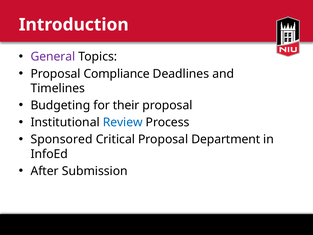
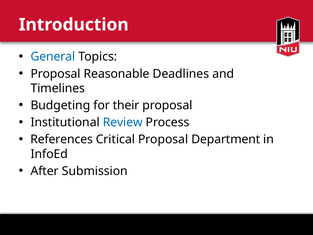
General colour: purple -> blue
Compliance: Compliance -> Reasonable
Sponsored: Sponsored -> References
